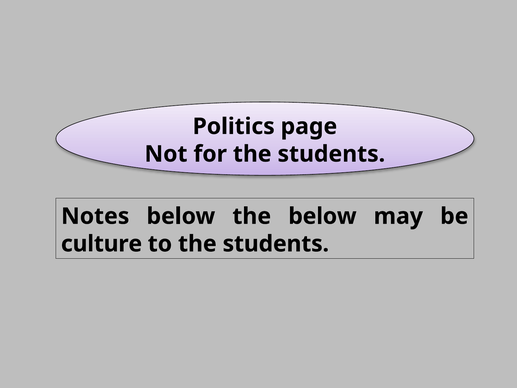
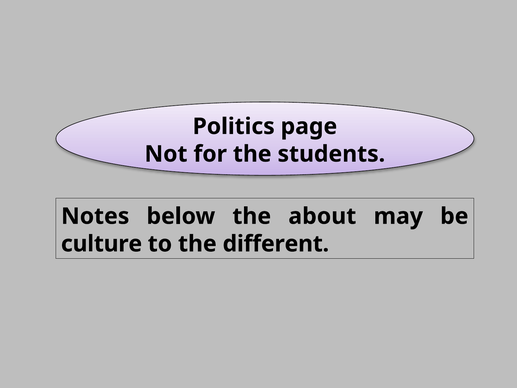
the below: below -> about
to the students: students -> different
